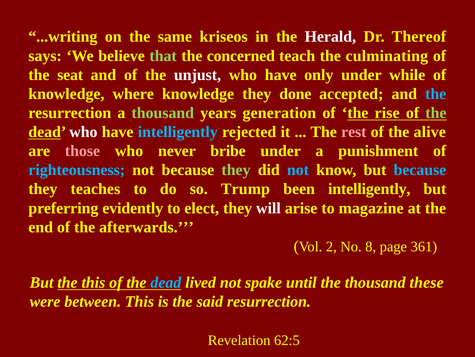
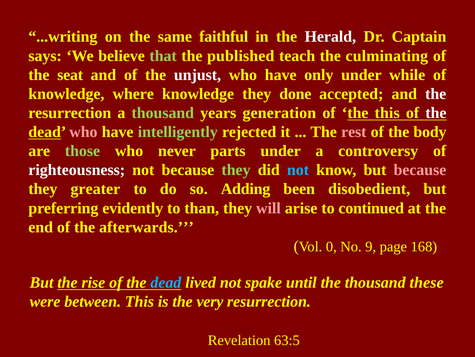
kriseos: kriseos -> faithful
Thereof: Thereof -> Captain
concerned: concerned -> published
the at (436, 94) colour: light blue -> white
the rise: rise -> this
the at (436, 113) colour: light green -> white
who at (83, 132) colour: white -> pink
intelligently at (178, 132) colour: light blue -> light green
alive: alive -> body
those colour: pink -> light green
bribe: bribe -> parts
punishment: punishment -> controversy
righteousness colour: light blue -> white
because at (420, 170) colour: light blue -> pink
teaches: teaches -> greater
Trump: Trump -> Adding
been intelligently: intelligently -> disobedient
elect: elect -> than
will colour: white -> pink
magazine: magazine -> continued
2: 2 -> 0
8: 8 -> 9
361: 361 -> 168
the this: this -> rise
said: said -> very
62:5: 62:5 -> 63:5
